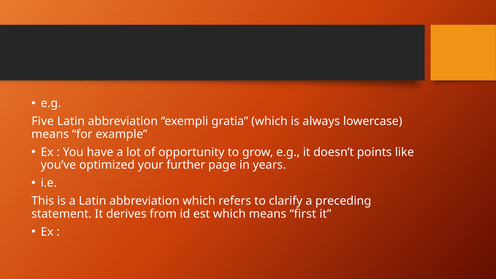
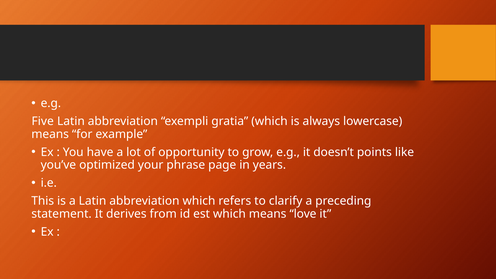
further: further -> phrase
first: first -> love
